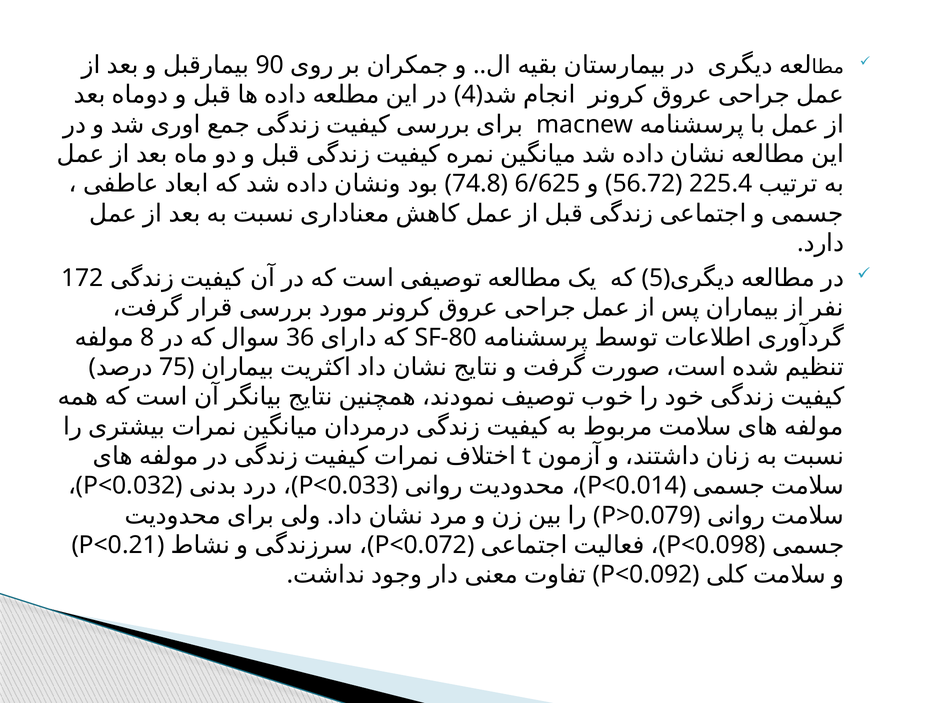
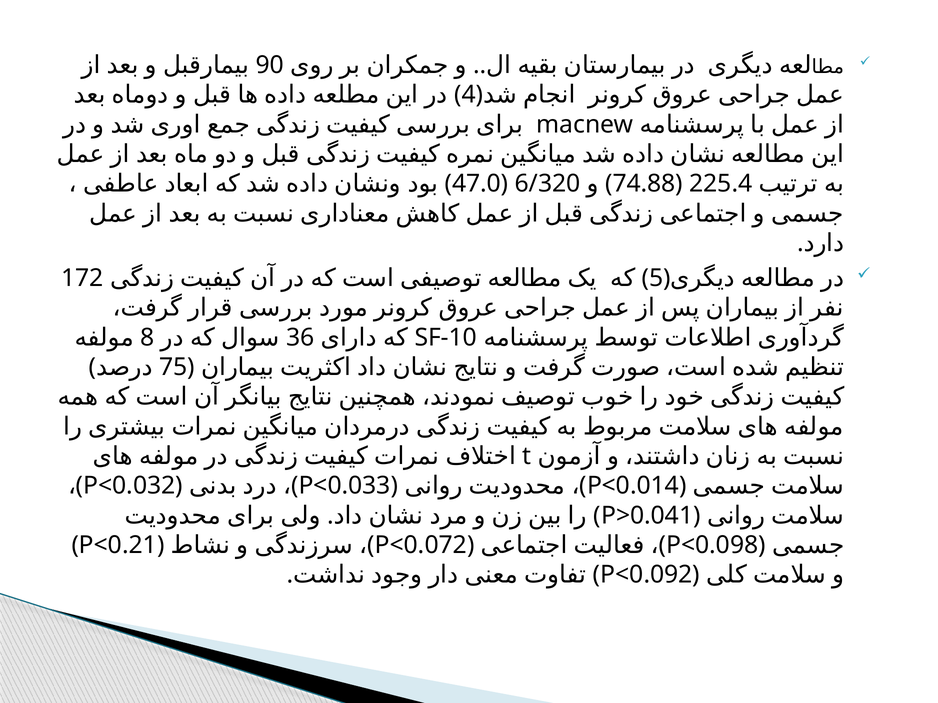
74.8: 74.8 -> 47.0
6/625: 6/625 -> 6/320
56.72: 56.72 -> 74.88
SF-80: SF-80 -> SF-10
P<0.079: P<0.079 -> P<0.041
